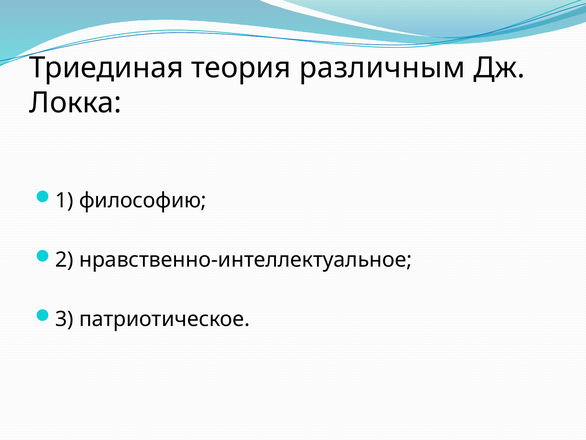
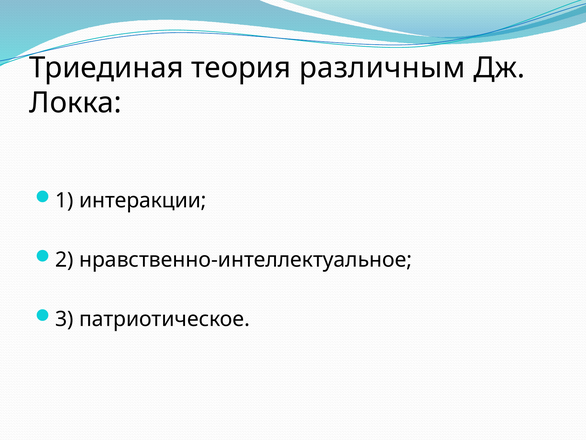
философию: философию -> интеракции
